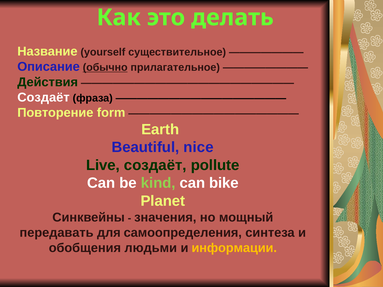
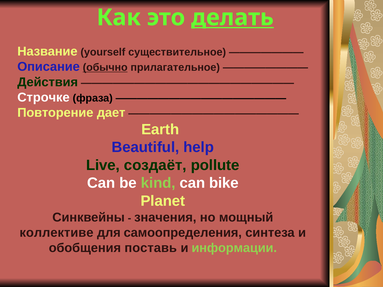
делать underline: none -> present
Создаёт at (43, 97): Создаёт -> Строчке
form: form -> дает
nice: nice -> help
передавать: передавать -> коллективе
людьми: людьми -> поставь
информации colour: yellow -> light green
